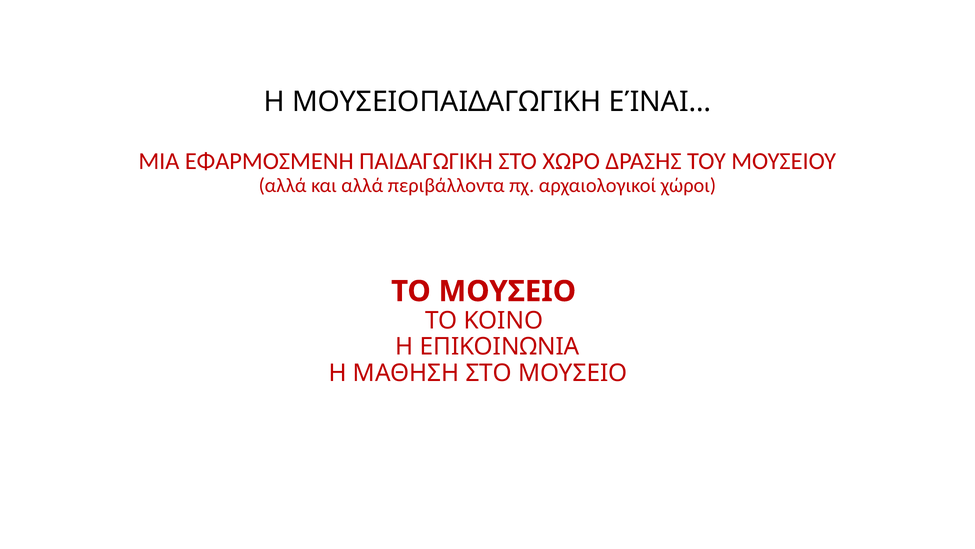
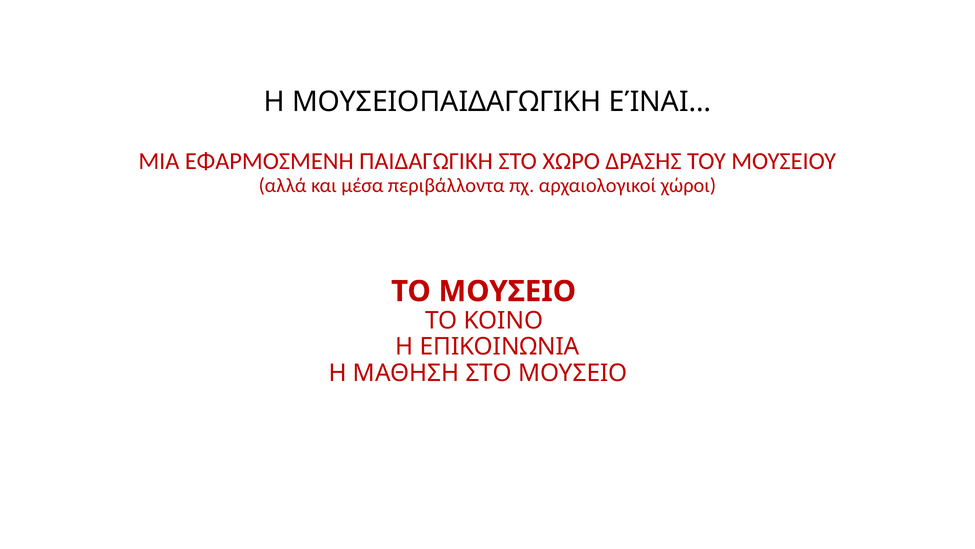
και αλλά: αλλά -> μέσα
